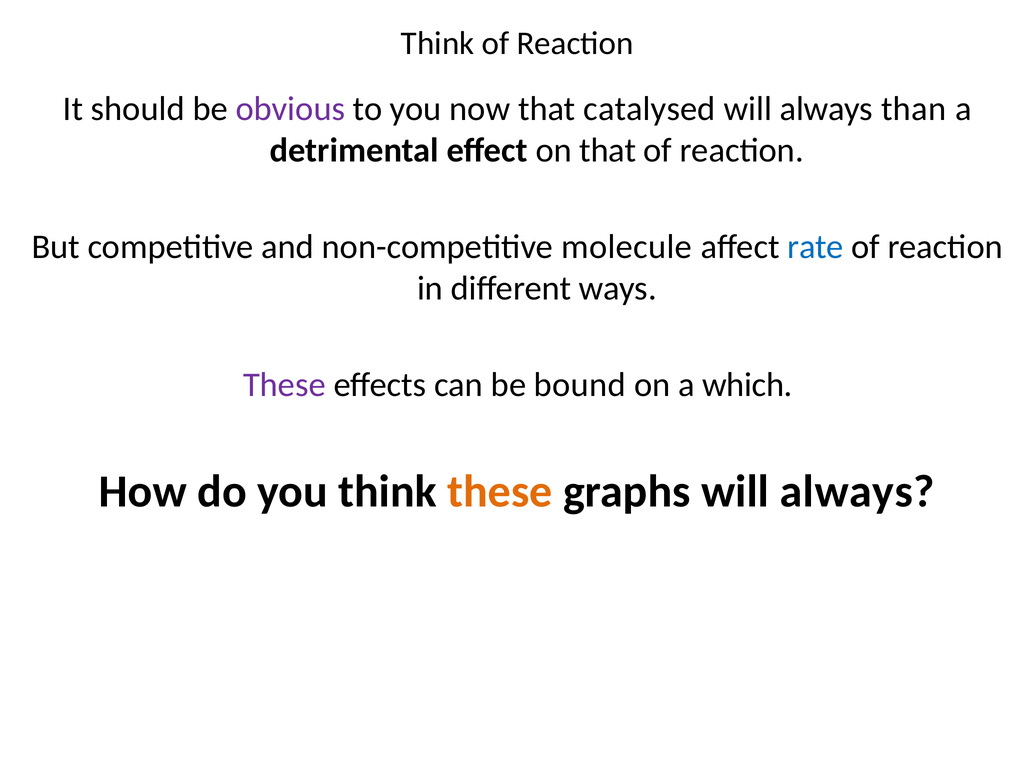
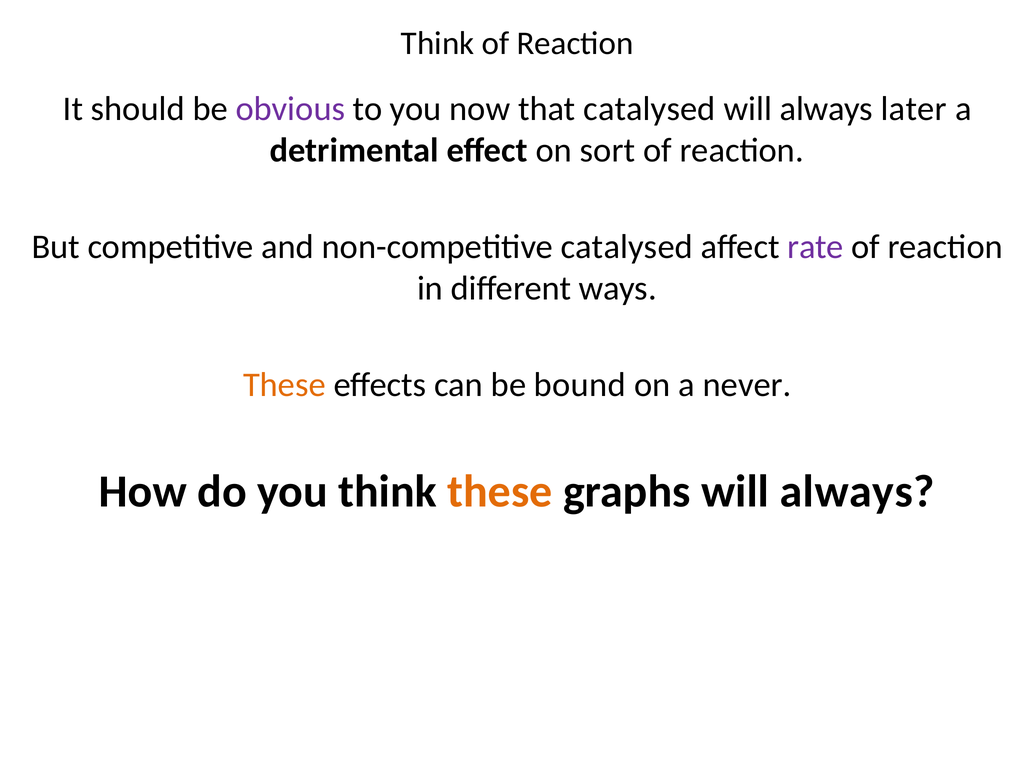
than: than -> later
on that: that -> sort
non-competitive molecule: molecule -> catalysed
rate colour: blue -> purple
These at (284, 385) colour: purple -> orange
which: which -> never
